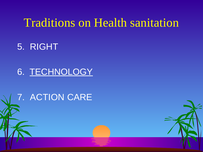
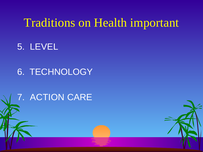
sanitation: sanitation -> important
RIGHT: RIGHT -> LEVEL
TECHNOLOGY underline: present -> none
